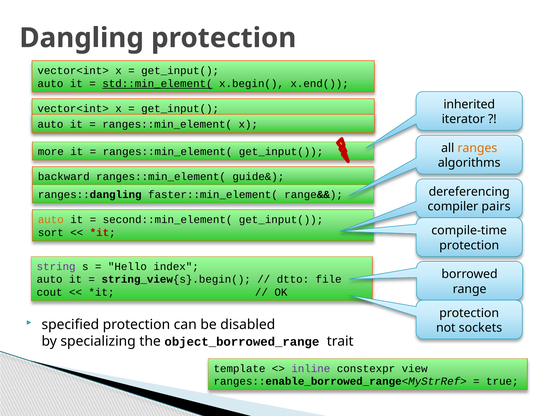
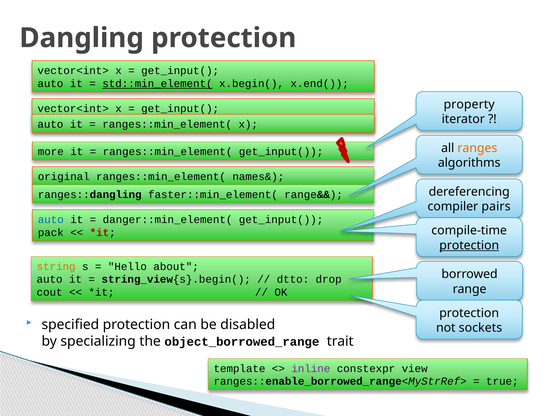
inherited: inherited -> property
backward: backward -> original
guide&: guide& -> names&
auto at (51, 220) colour: orange -> blue
second::min_element(: second::min_element( -> danger::min_element(
sort: sort -> pack
protection at (469, 246) underline: none -> present
string colour: purple -> orange
index: index -> about
file: file -> drop
